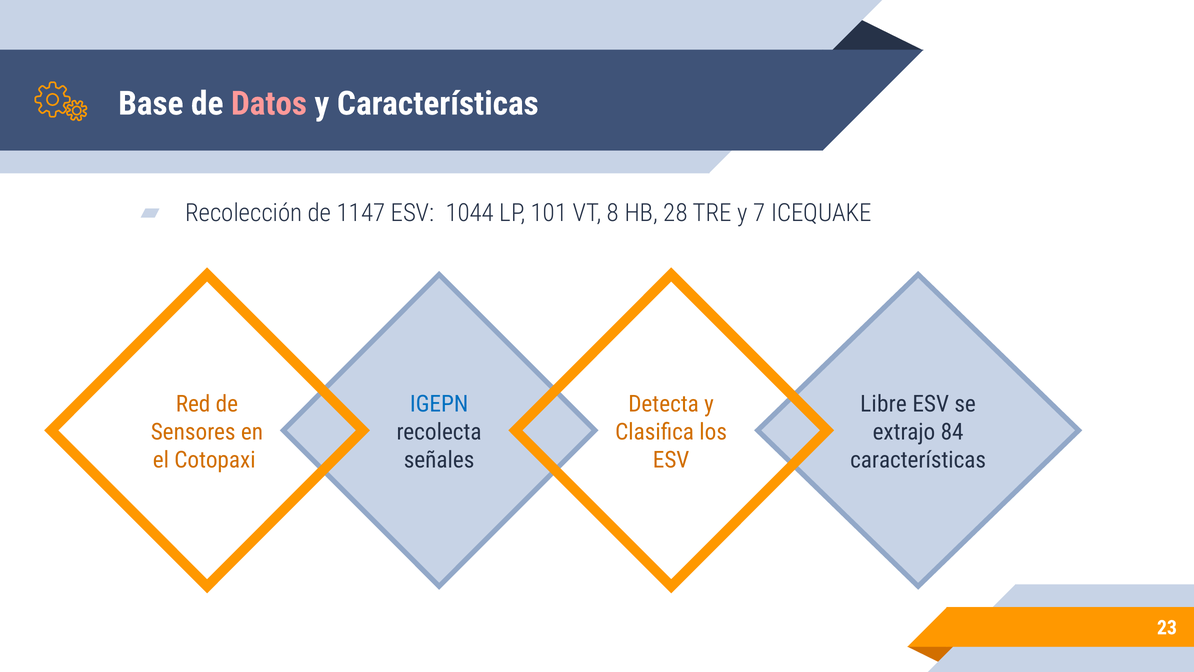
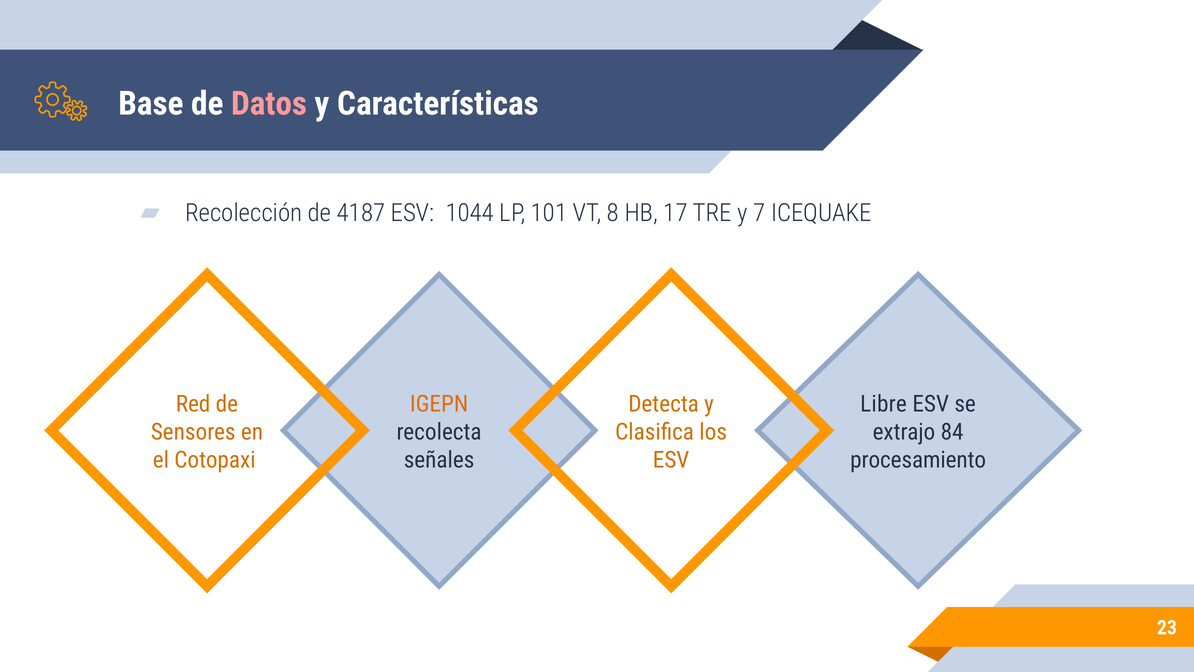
1147: 1147 -> 4187
28: 28 -> 17
IGEPN colour: blue -> orange
características at (918, 460): características -> procesamiento
